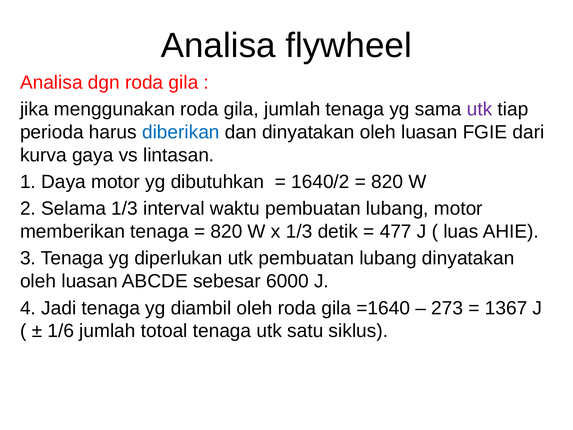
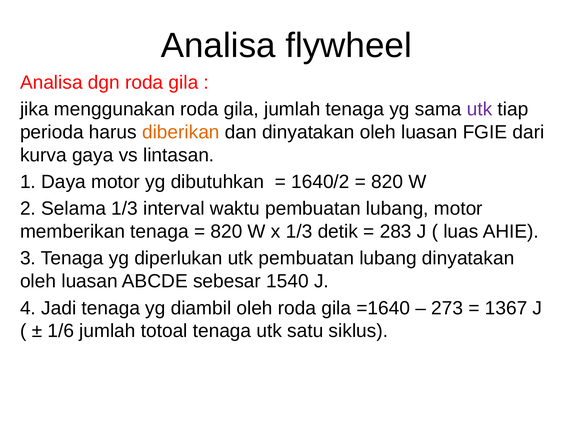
diberikan colour: blue -> orange
477: 477 -> 283
6000: 6000 -> 1540
